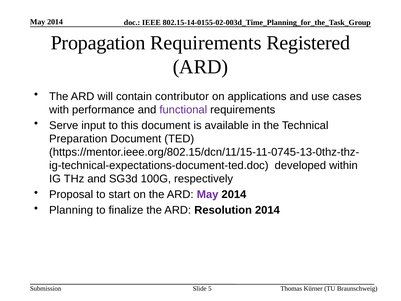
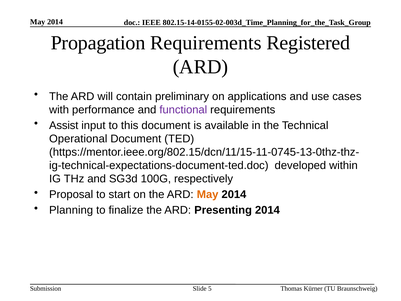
contributor: contributor -> preliminary
Serve: Serve -> Assist
Preparation: Preparation -> Operational
May at (208, 194) colour: purple -> orange
Resolution: Resolution -> Presenting
